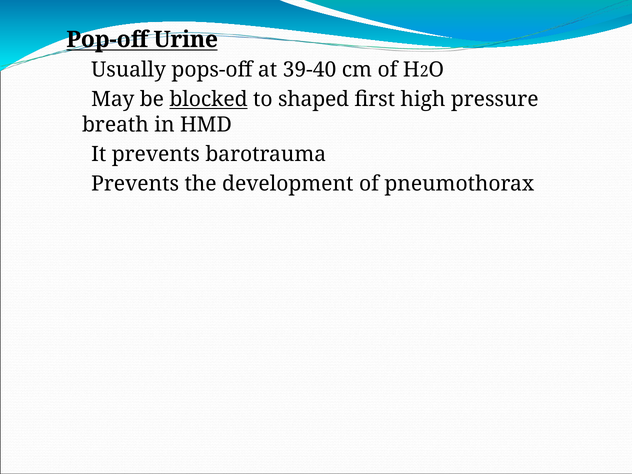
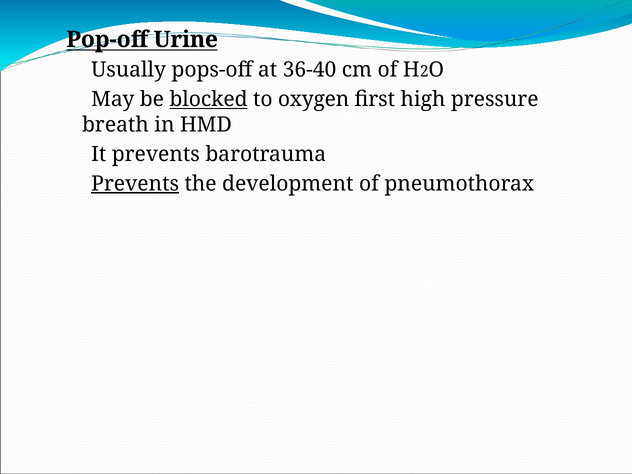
39-40: 39-40 -> 36-40
shaped: shaped -> oxygen
Prevents at (135, 184) underline: none -> present
